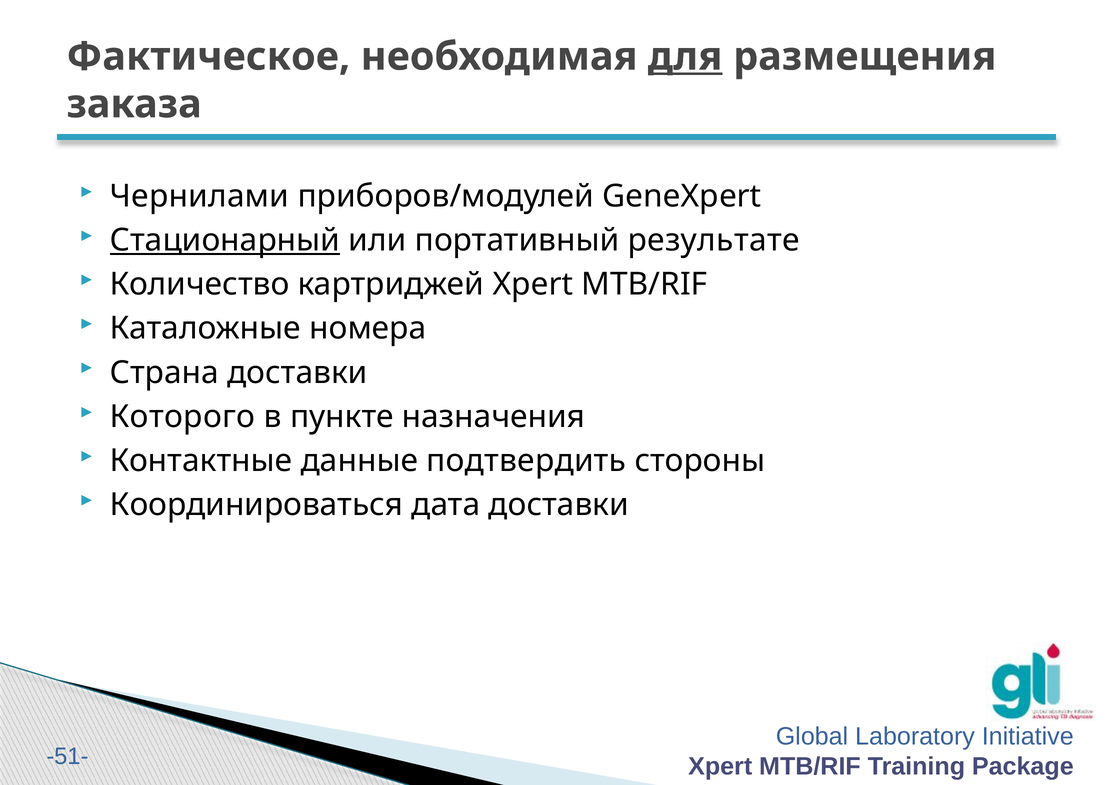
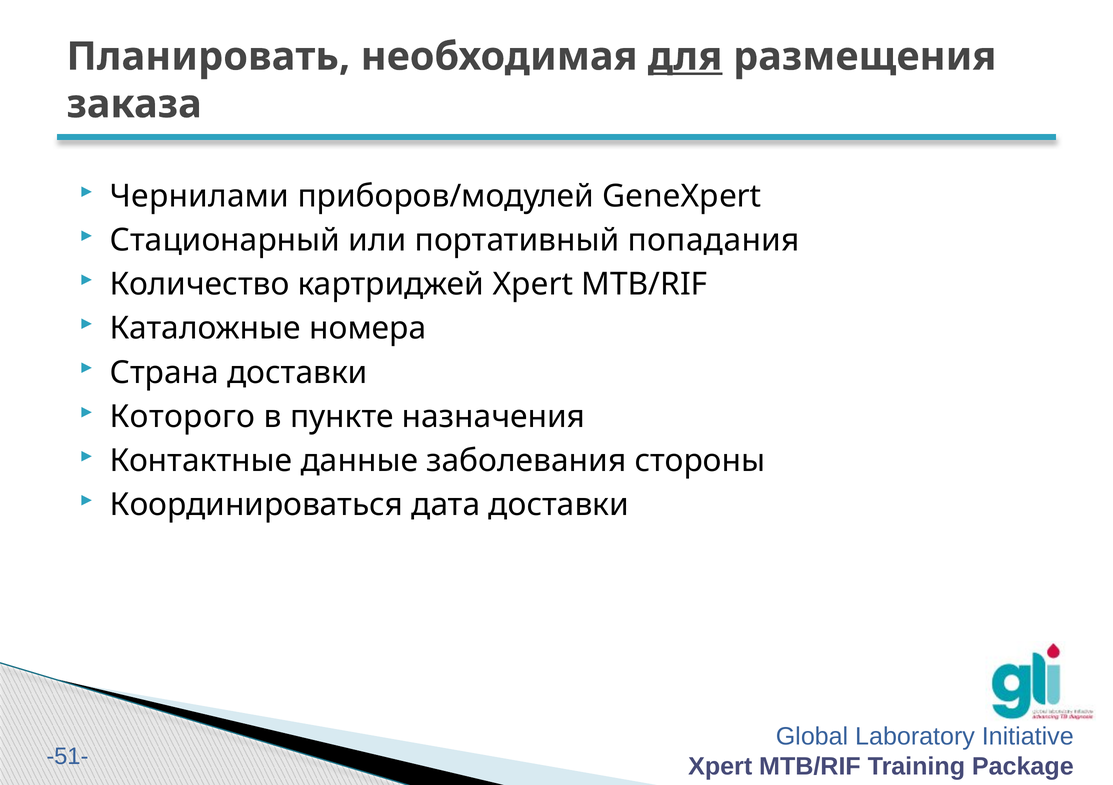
Фактическое: Фактическое -> Планировать
Стационарный underline: present -> none
результате: результате -> попадания
подтвердить: подтвердить -> заболевания
